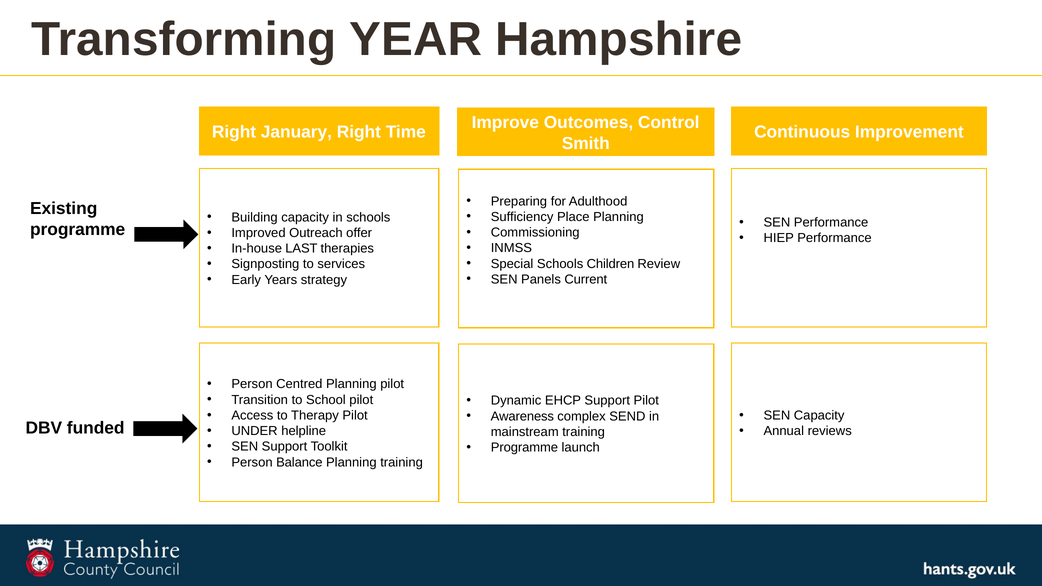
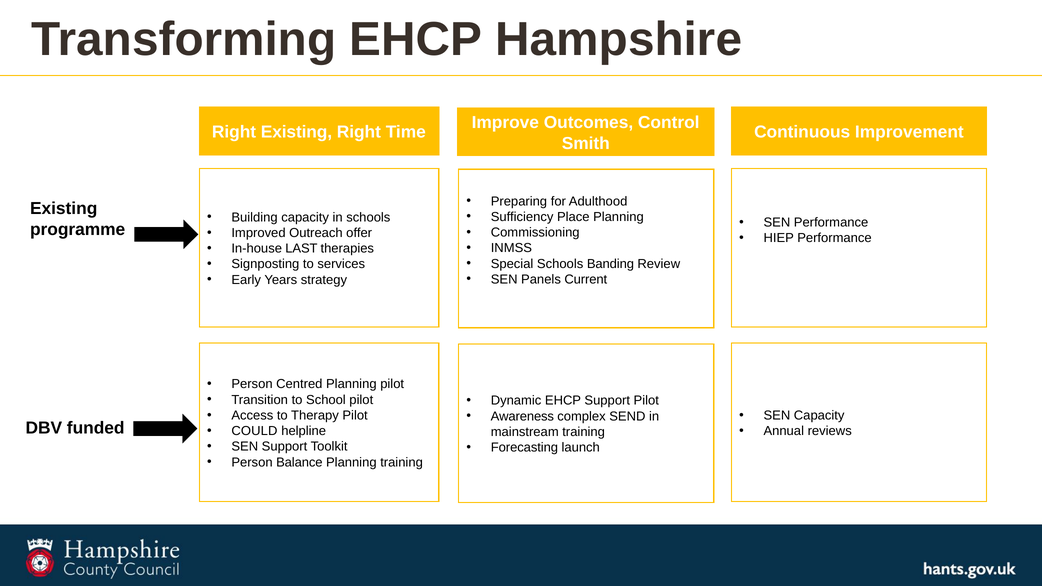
Transforming YEAR: YEAR -> EHCP
Right January: January -> Existing
Children: Children -> Banding
UNDER: UNDER -> COULD
Programme at (524, 448): Programme -> Forecasting
